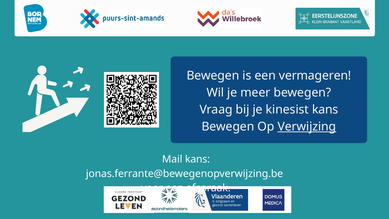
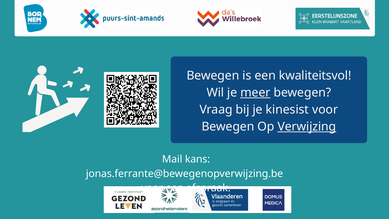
vermageren: vermageren -> kwaliteitsvol
meer underline: none -> present
kinesist kans: kans -> voor
